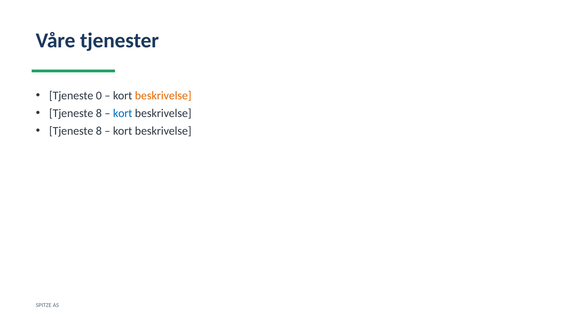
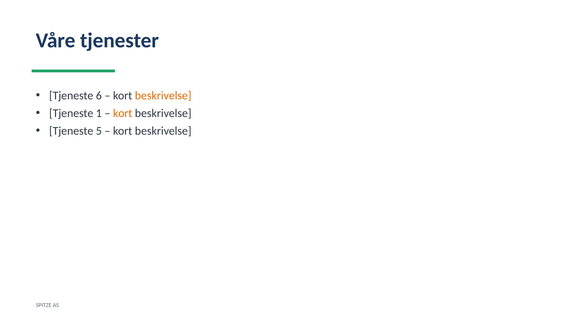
0: 0 -> 6
8 at (99, 113): 8 -> 1
kort at (123, 113) colour: blue -> orange
8 at (99, 131): 8 -> 5
